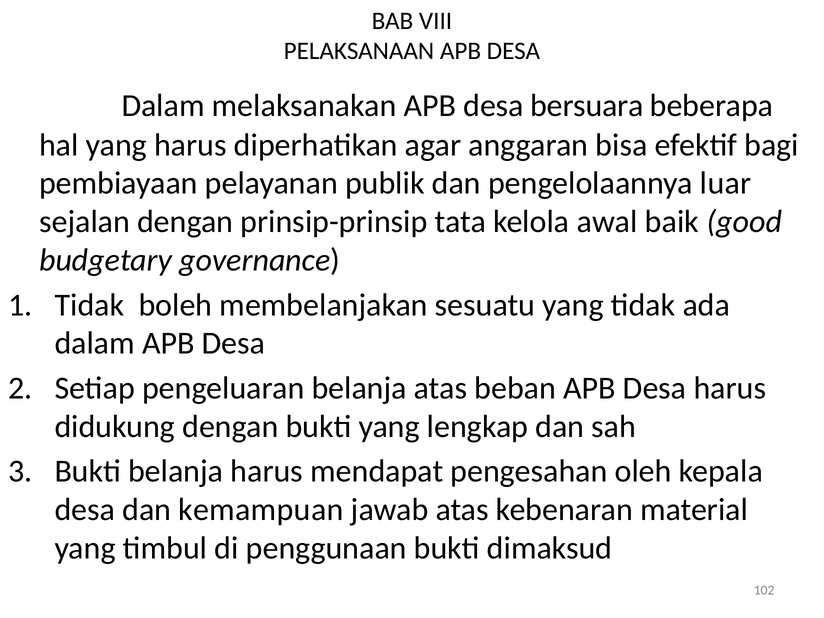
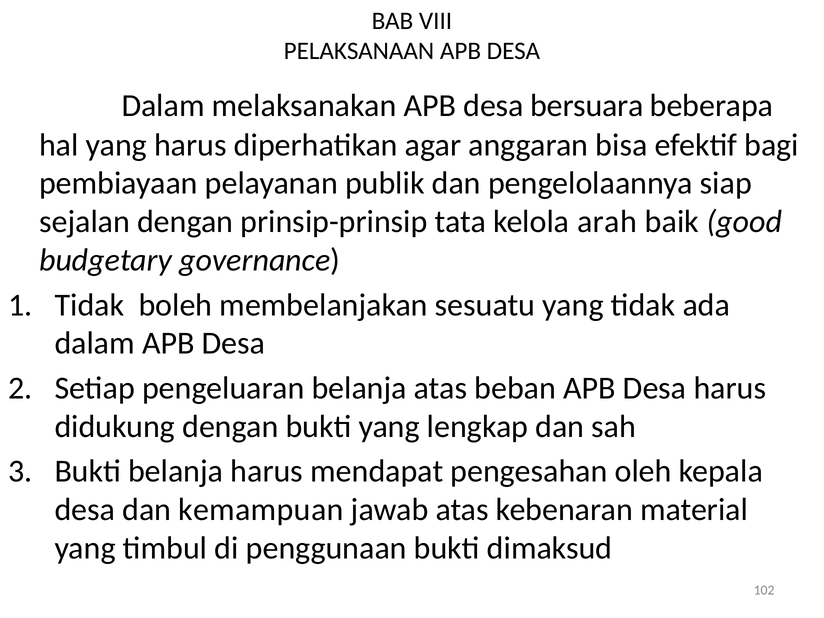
luar: luar -> siap
awal: awal -> arah
